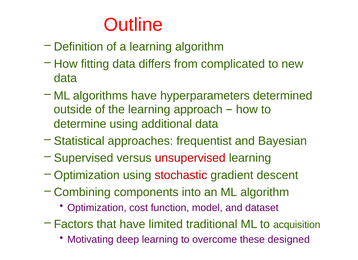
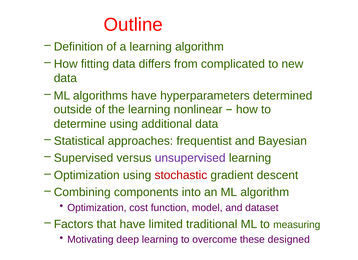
approach: approach -> nonlinear
unsupervised colour: red -> purple
acquisition: acquisition -> measuring
